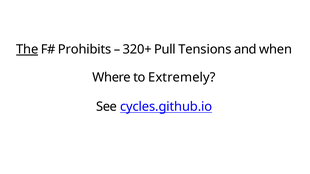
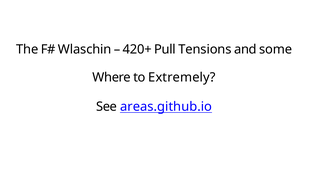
The underline: present -> none
Prohibits: Prohibits -> Wlaschin
320+: 320+ -> 420+
when: when -> some
cycles.github.io: cycles.github.io -> areas.github.io
